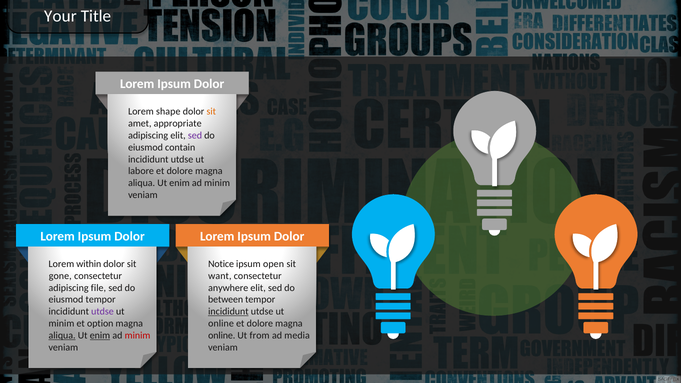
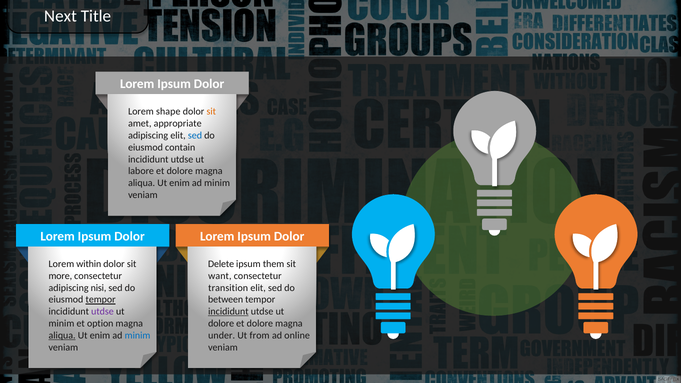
Your: Your -> Next
sed at (195, 135) colour: purple -> blue
Notice: Notice -> Delete
open: open -> them
gone: gone -> more
file: file -> nisi
anywhere: anywhere -> transition
tempor at (101, 300) underline: none -> present
online at (221, 324): online -> dolore
enim at (100, 336) underline: present -> none
minim at (138, 336) colour: red -> blue
online at (222, 336): online -> under
media: media -> online
